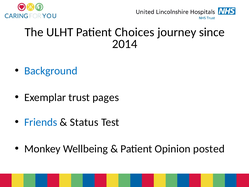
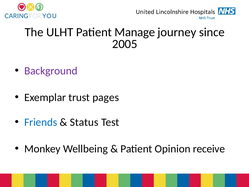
Choices: Choices -> Manage
2014: 2014 -> 2005
Background colour: blue -> purple
posted: posted -> receive
